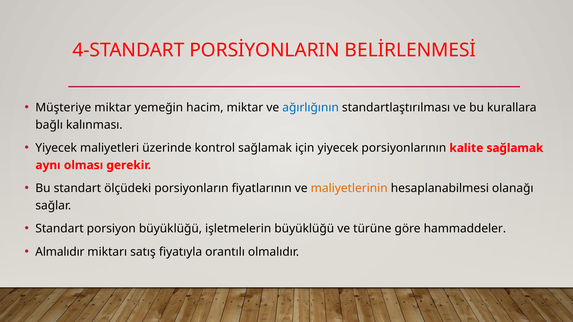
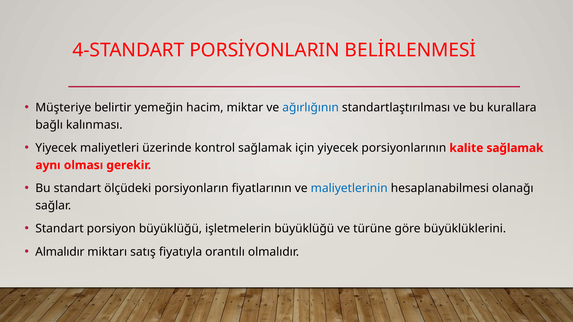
Müşteriye miktar: miktar -> belirtir
maliyetlerinin colour: orange -> blue
hammaddeler: hammaddeler -> büyüklüklerini
